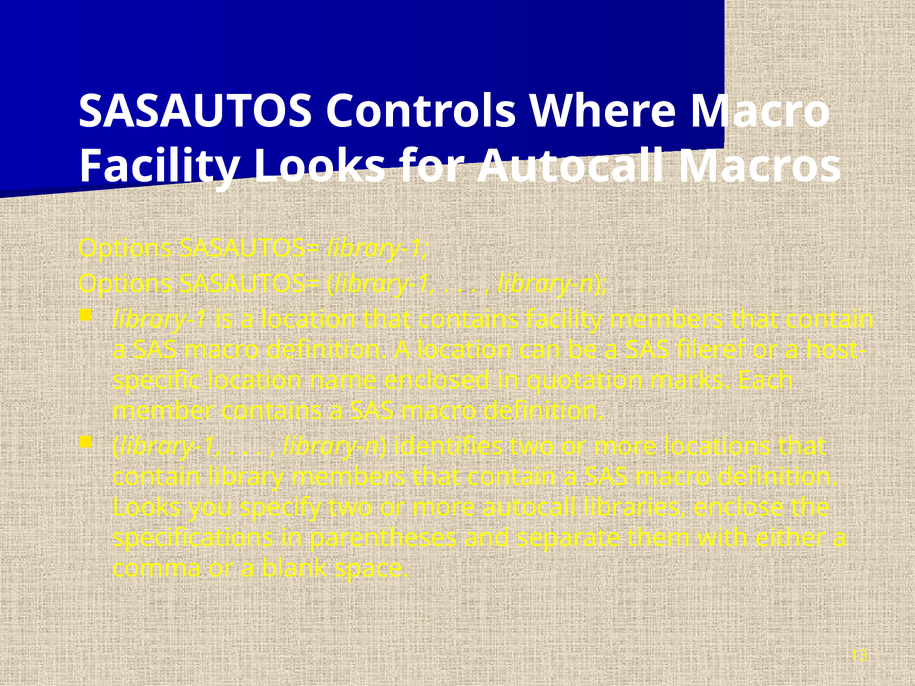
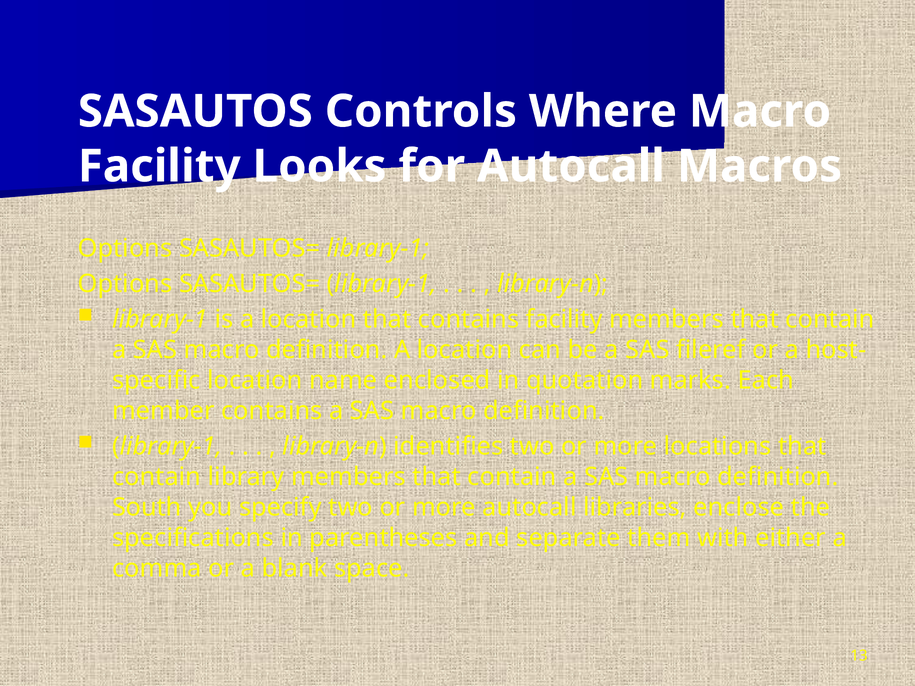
Looks at (147, 508): Looks -> South
